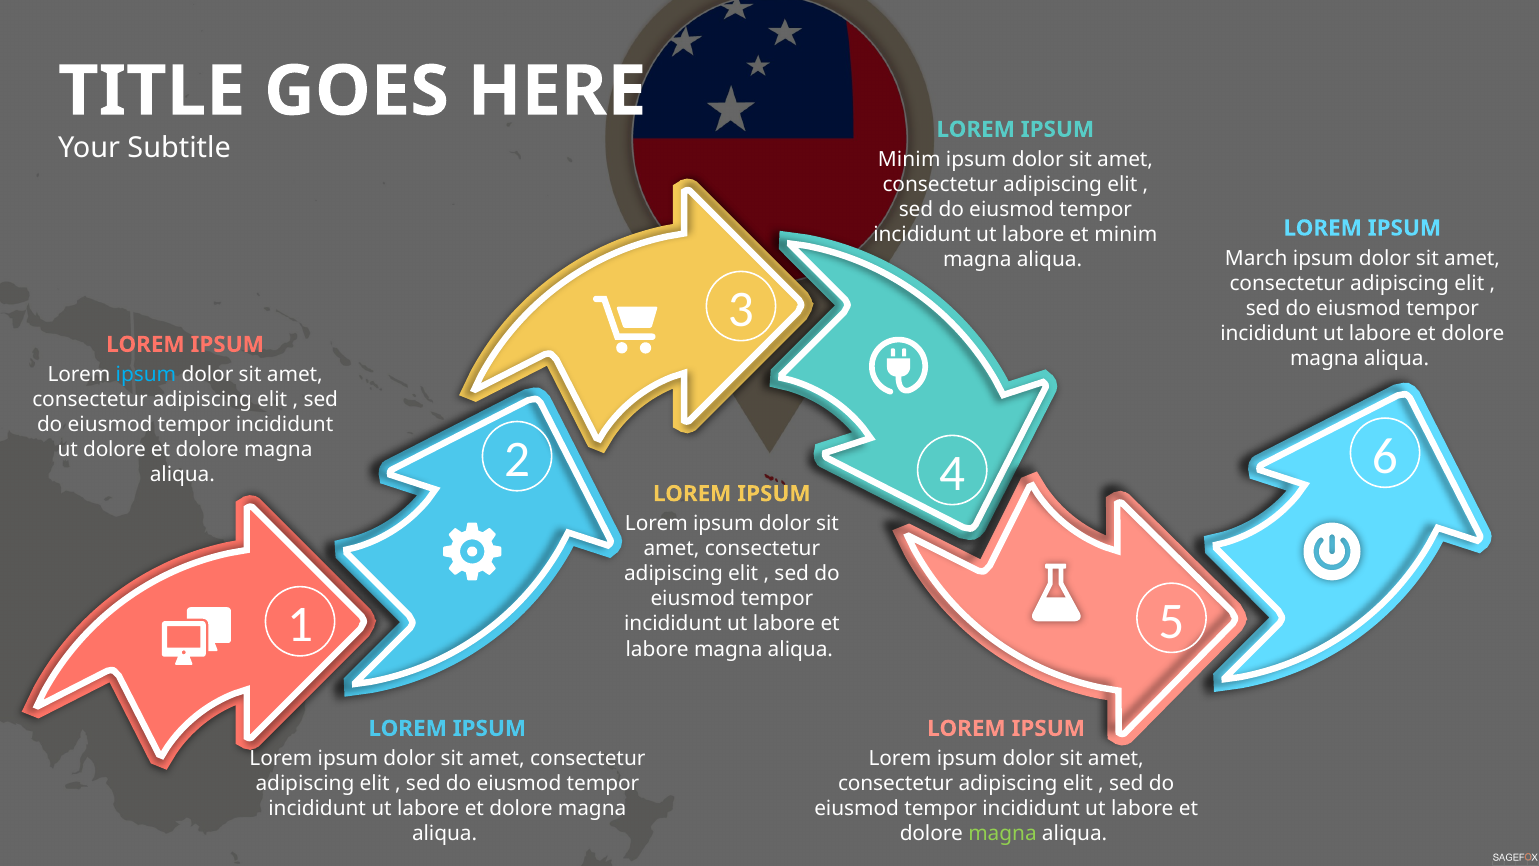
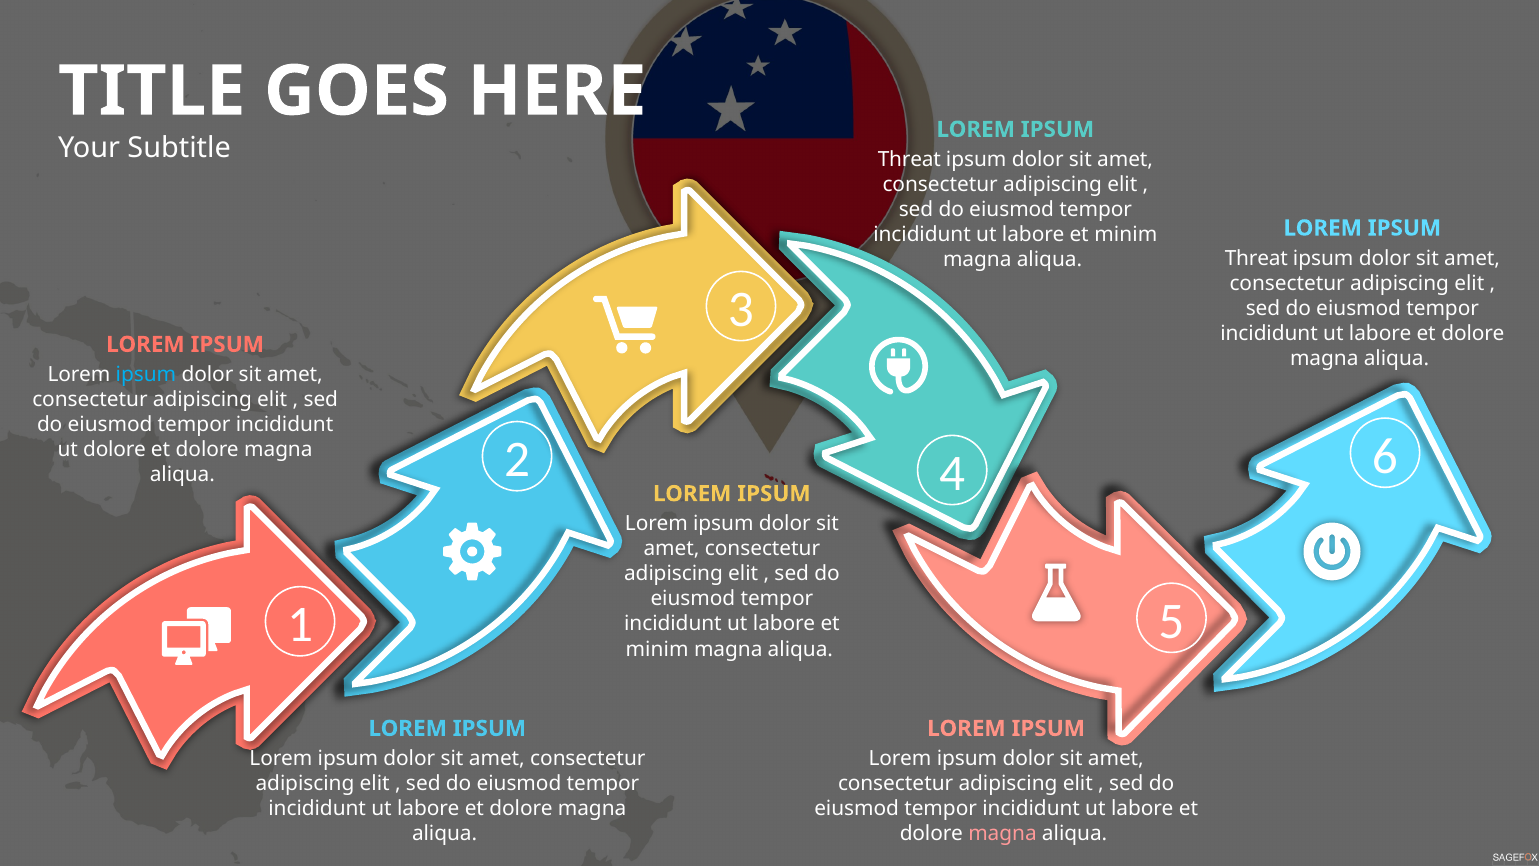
Minim at (909, 159): Minim -> Threat
March at (1256, 258): March -> Threat
labore at (657, 649): labore -> minim
magna at (1003, 833) colour: light green -> pink
